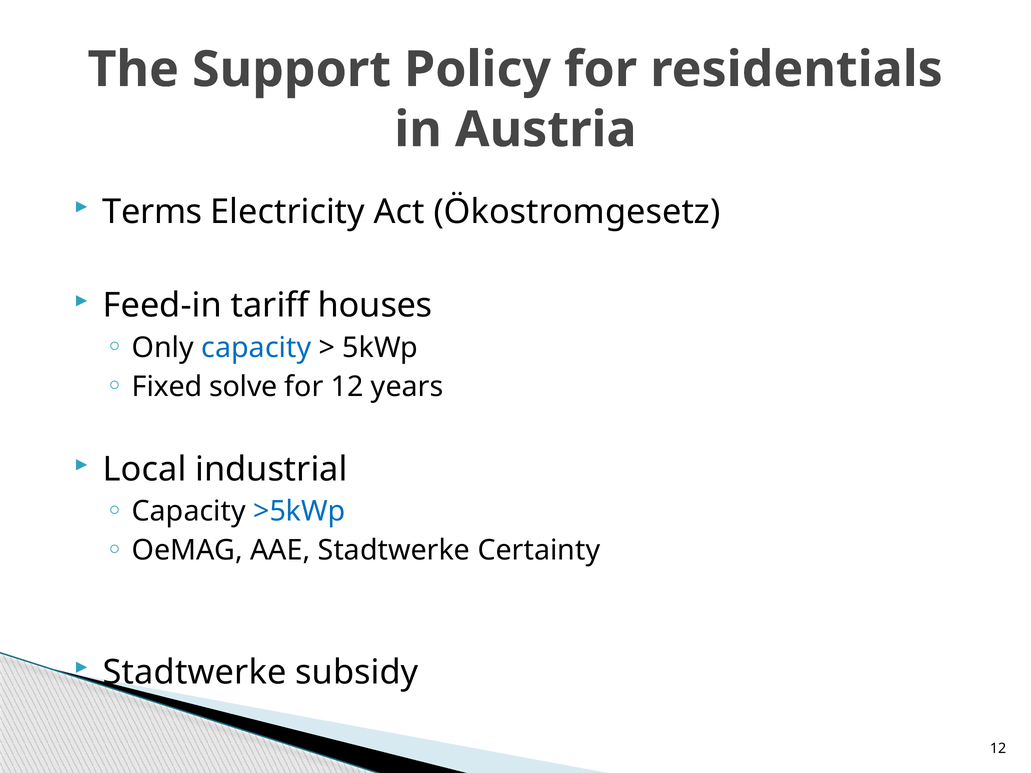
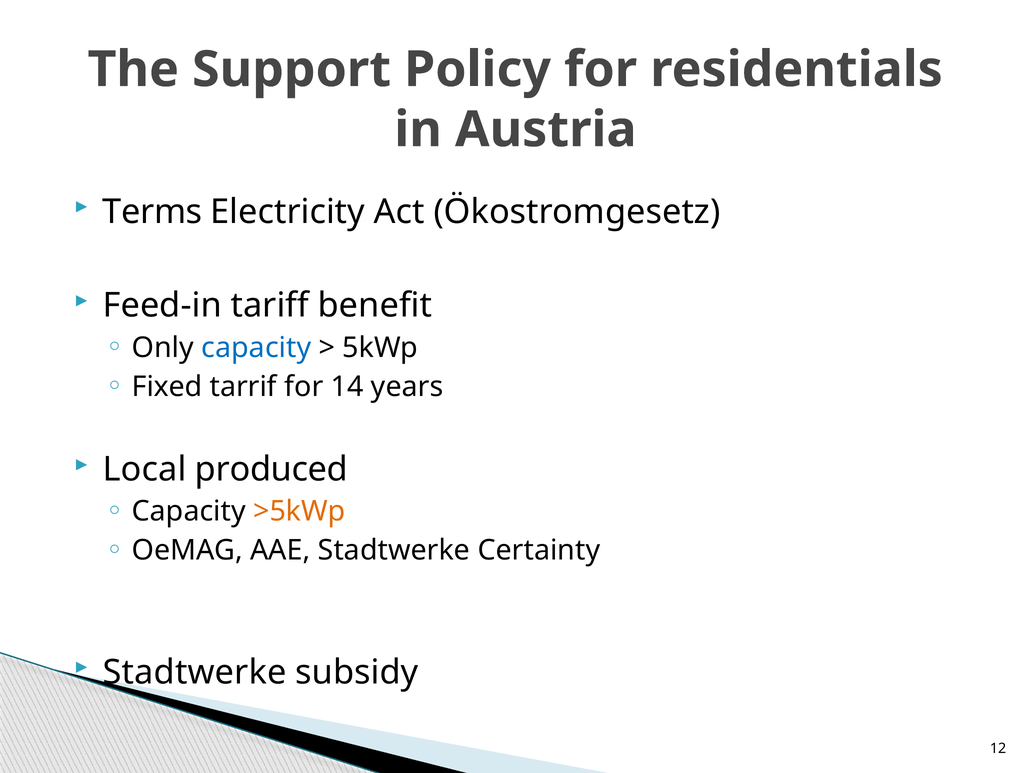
houses: houses -> benefit
solve: solve -> tarrif
for 12: 12 -> 14
industrial: industrial -> produced
>5kWp colour: blue -> orange
